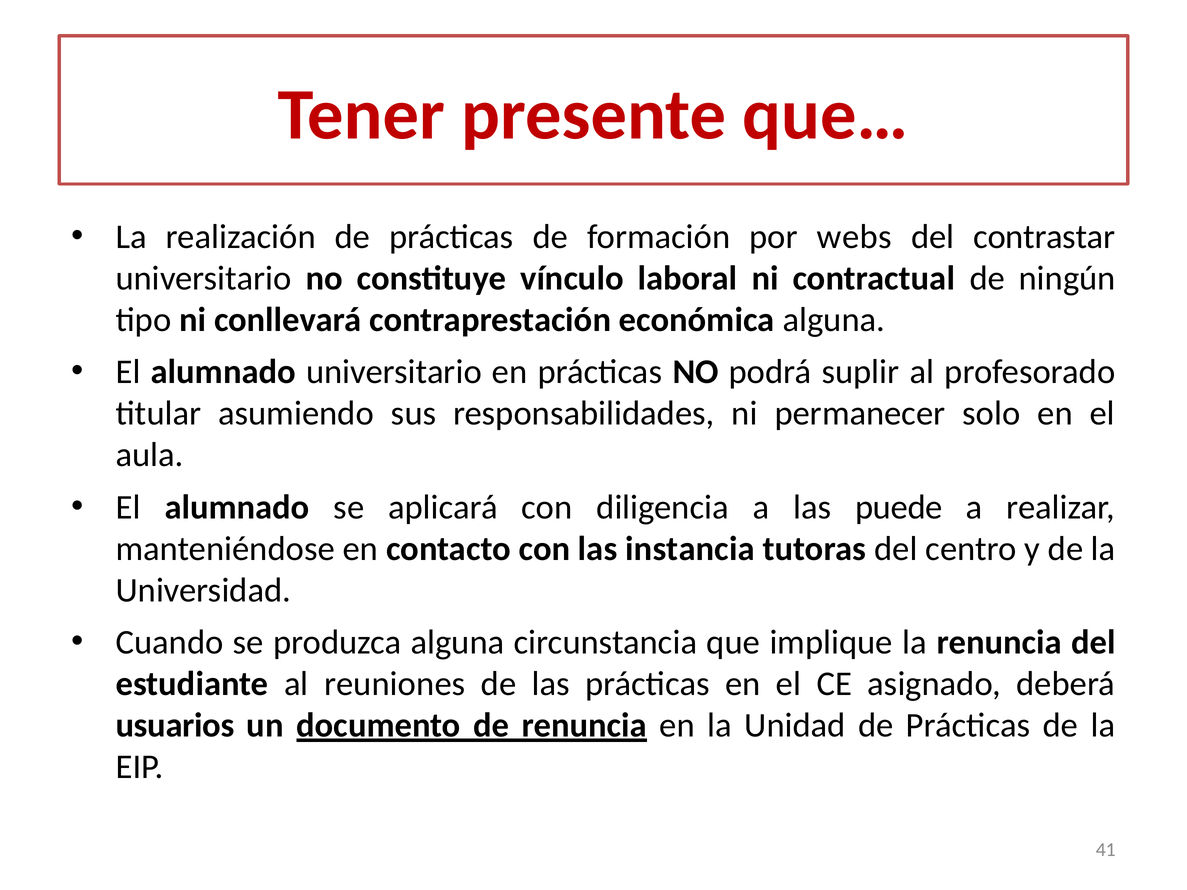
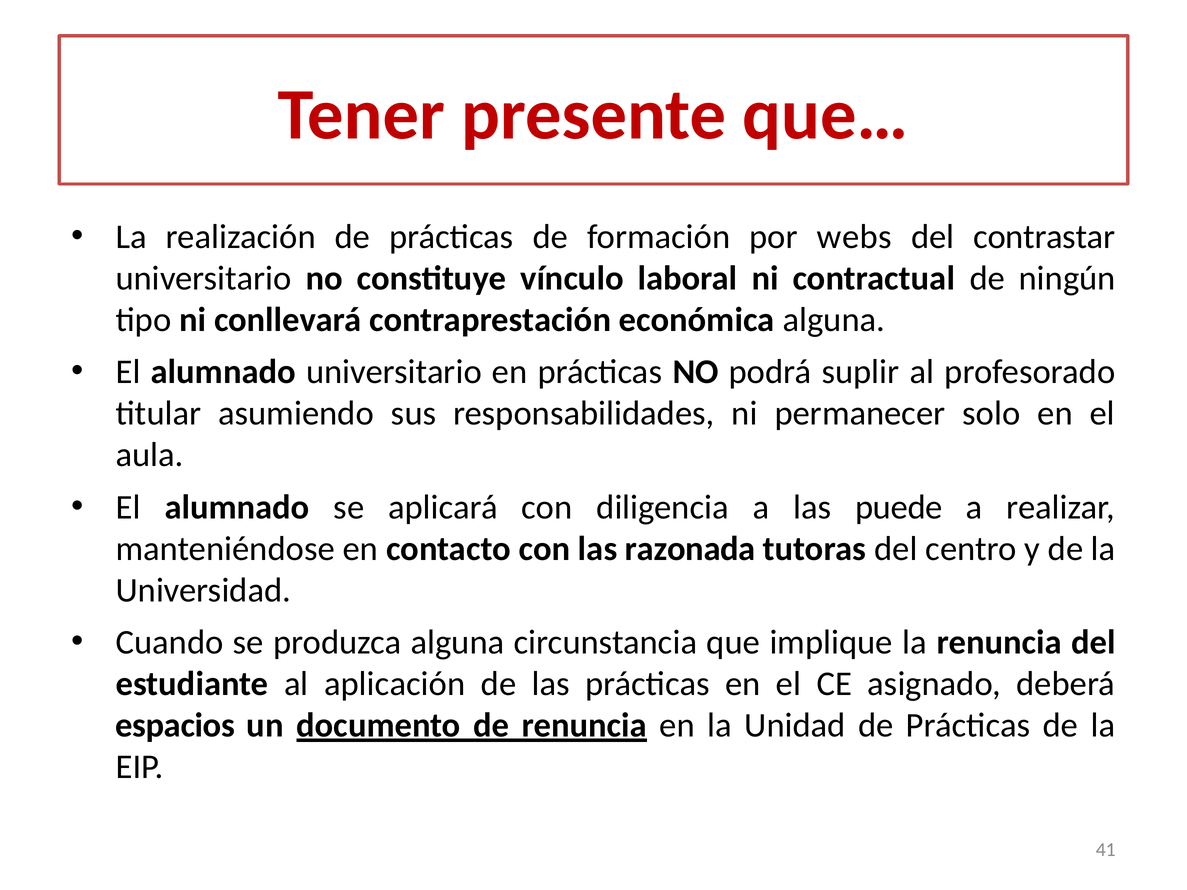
instancia: instancia -> razonada
reuniones: reuniones -> aplicación
usuarios: usuarios -> espacios
